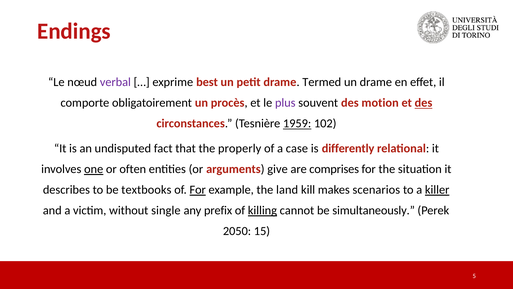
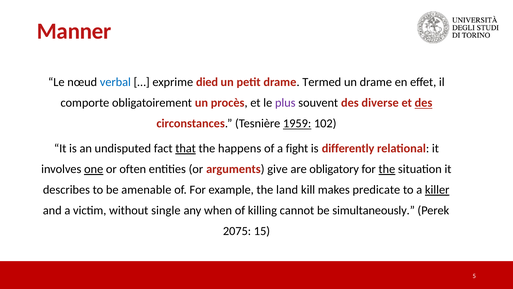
Endings: Endings -> Manner
verbal colour: purple -> blue
best: best -> died
motion: motion -> diverse
that underline: none -> present
properly: properly -> happens
case: case -> fight
comprises: comprises -> obligatory
the at (387, 169) underline: none -> present
textbooks: textbooks -> amenable
For at (198, 190) underline: present -> none
scenarios: scenarios -> predicate
prefix: prefix -> when
killing underline: present -> none
2050: 2050 -> 2075
